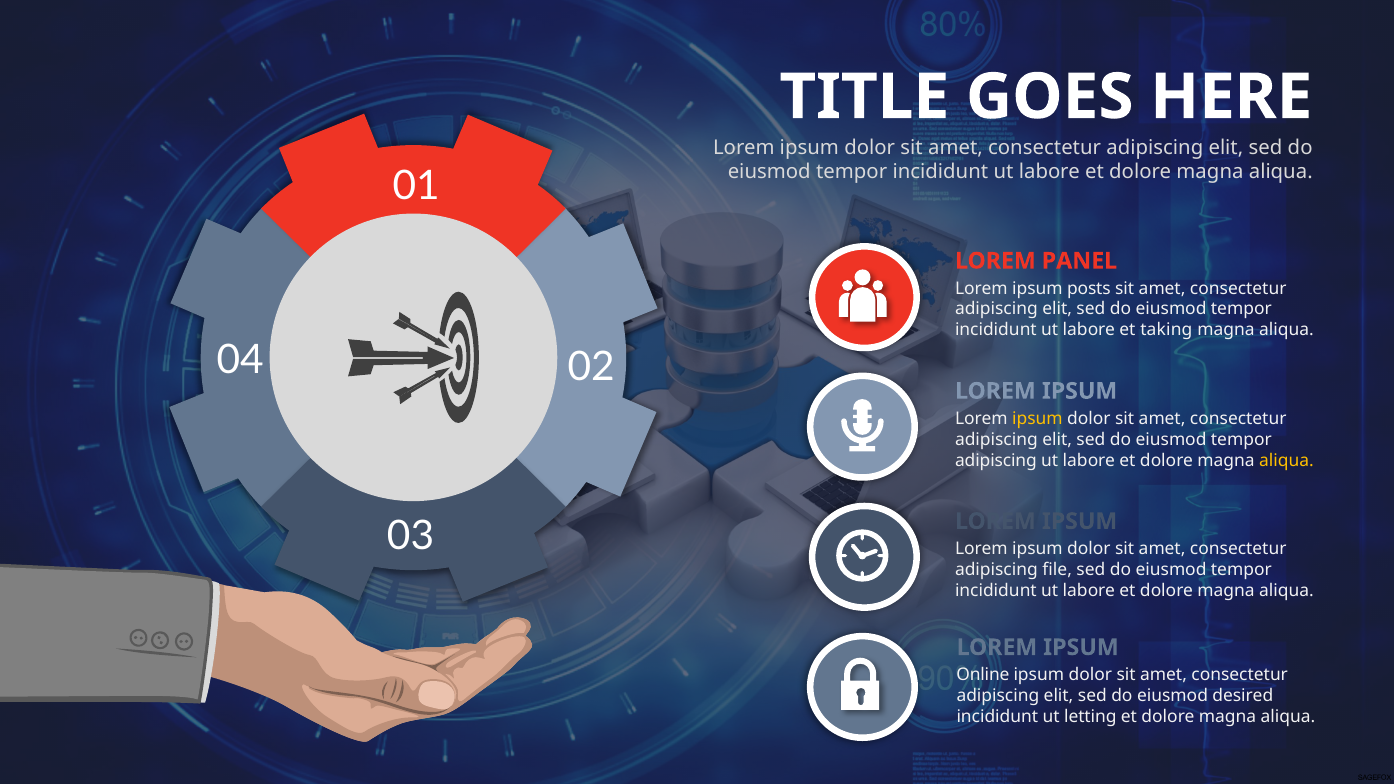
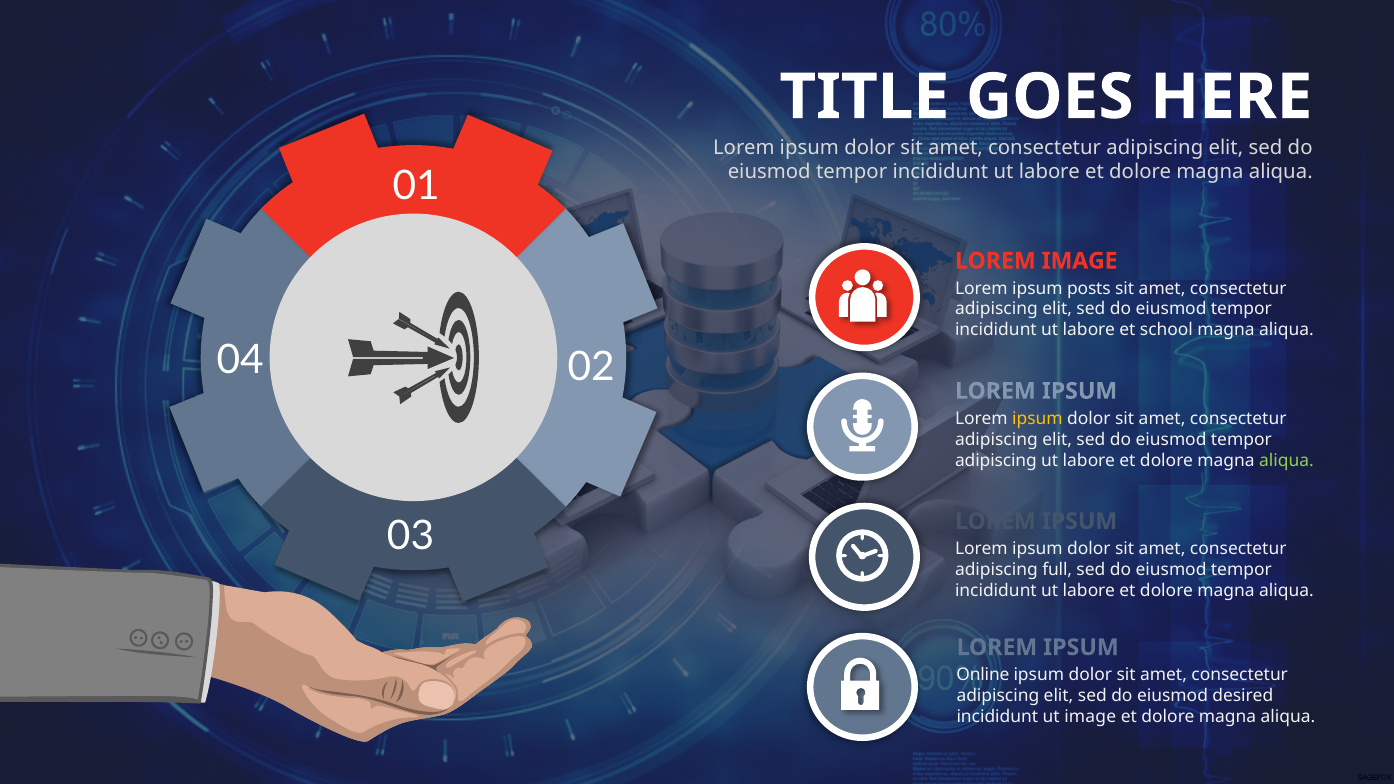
LOREM PANEL: PANEL -> IMAGE
taking: taking -> school
aliqua at (1286, 460) colour: yellow -> light green
file: file -> full
ut letting: letting -> image
